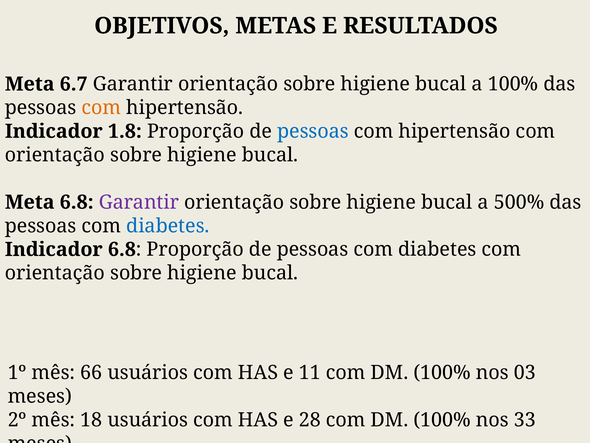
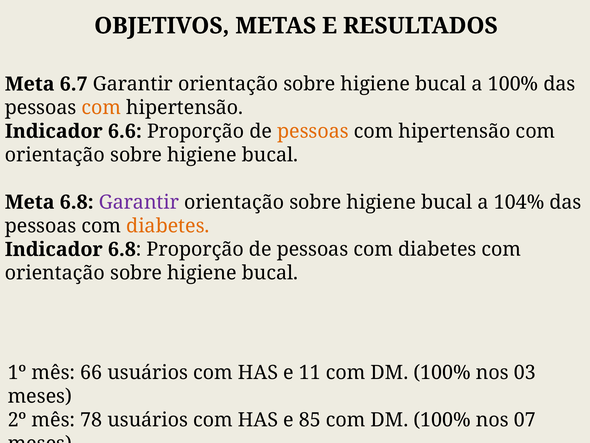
1.8: 1.8 -> 6.6
pessoas at (313, 131) colour: blue -> orange
500%: 500% -> 104%
diabetes at (168, 226) colour: blue -> orange
18: 18 -> 78
28: 28 -> 85
33: 33 -> 07
